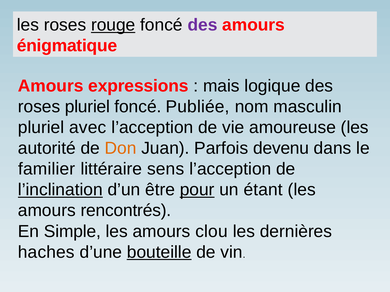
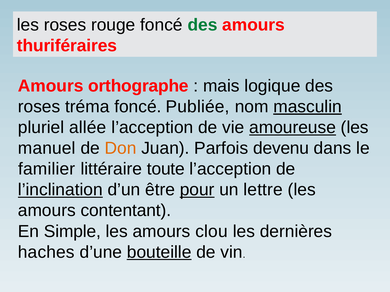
rouge underline: present -> none
des at (202, 25) colour: purple -> green
énigmatique: énigmatique -> thuriféraires
expressions: expressions -> orthographe
roses pluriel: pluriel -> tréma
masculin underline: none -> present
avec: avec -> allée
amoureuse underline: none -> present
autorité: autorité -> manuel
sens: sens -> toute
étant: étant -> lettre
rencontrés: rencontrés -> contentant
